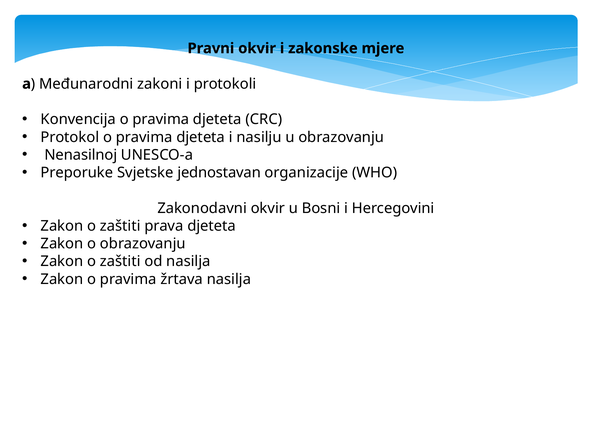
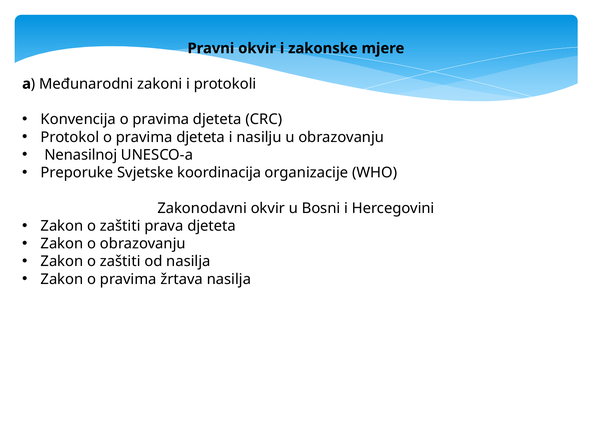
jednostavan: jednostavan -> koordinacija
